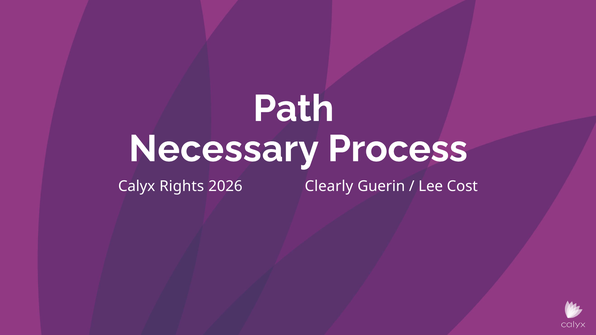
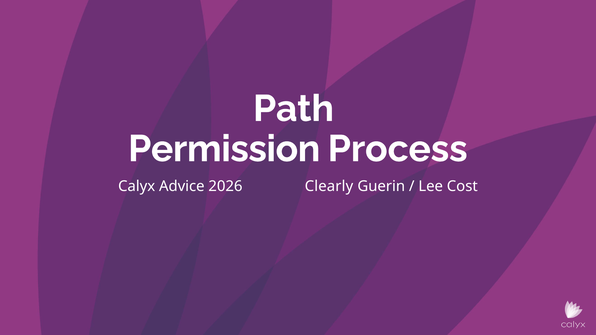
Necessary: Necessary -> Permission
Rights: Rights -> Advice
